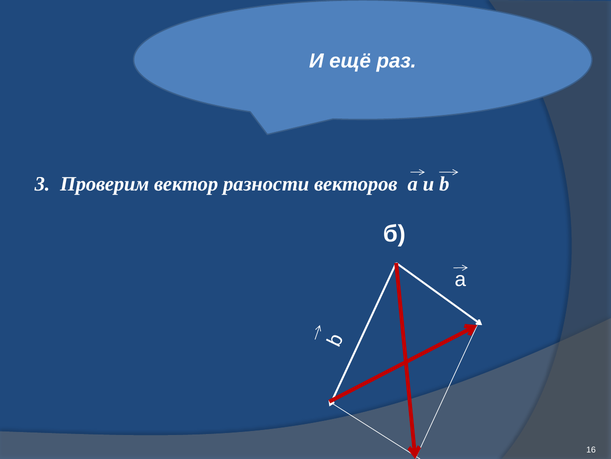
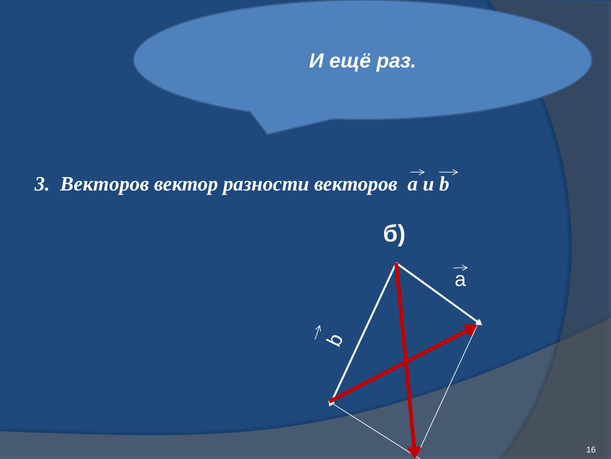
3 Проверим: Проверим -> Векторов
